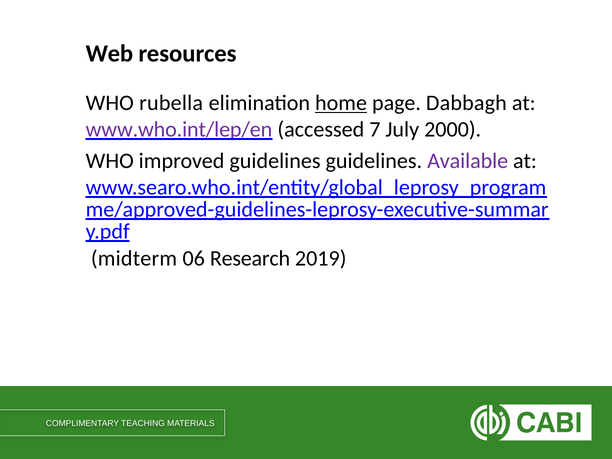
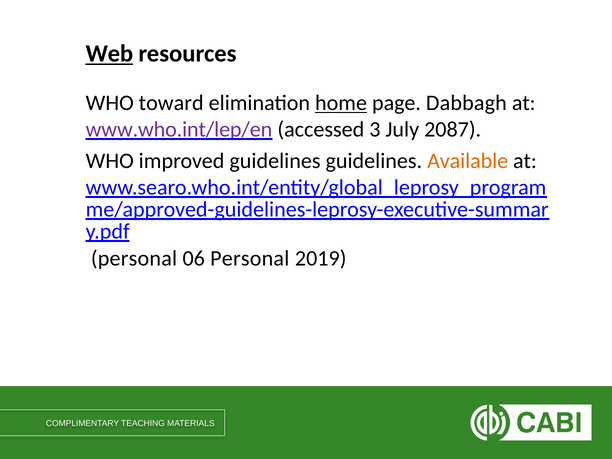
Web underline: none -> present
rubella: rubella -> toward
7: 7 -> 3
2000: 2000 -> 2087
Available colour: purple -> orange
midterm at (134, 259): midterm -> personal
06 Research: Research -> Personal
